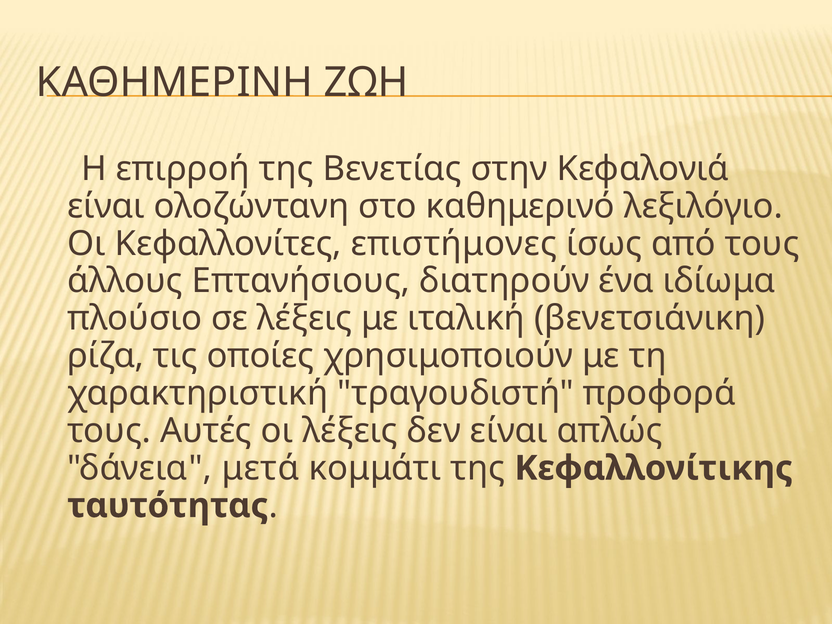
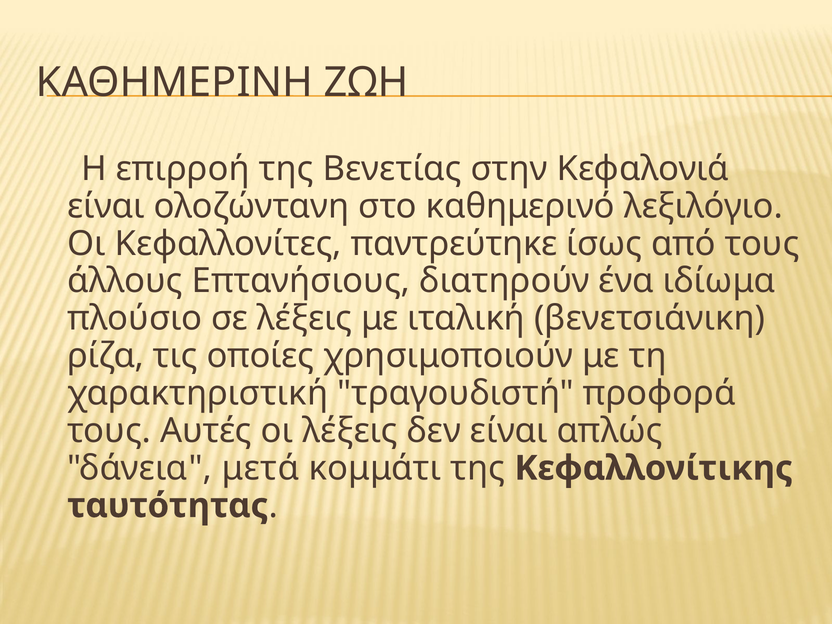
επιστήμονες: επιστήμονες -> παντρεύτηκε
